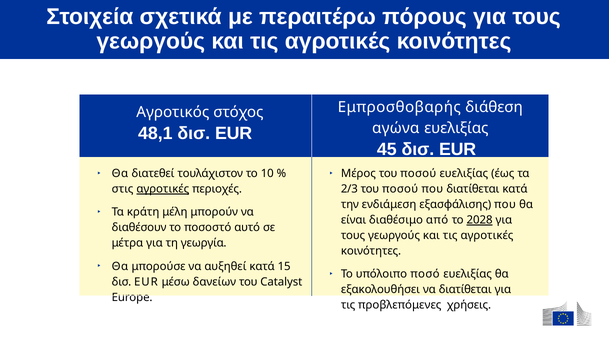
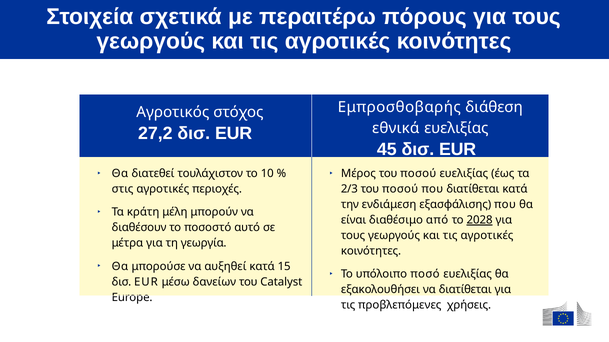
αγώνα: αγώνα -> εθνικά
48,1: 48,1 -> 27,2
αγροτικές at (163, 189) underline: present -> none
